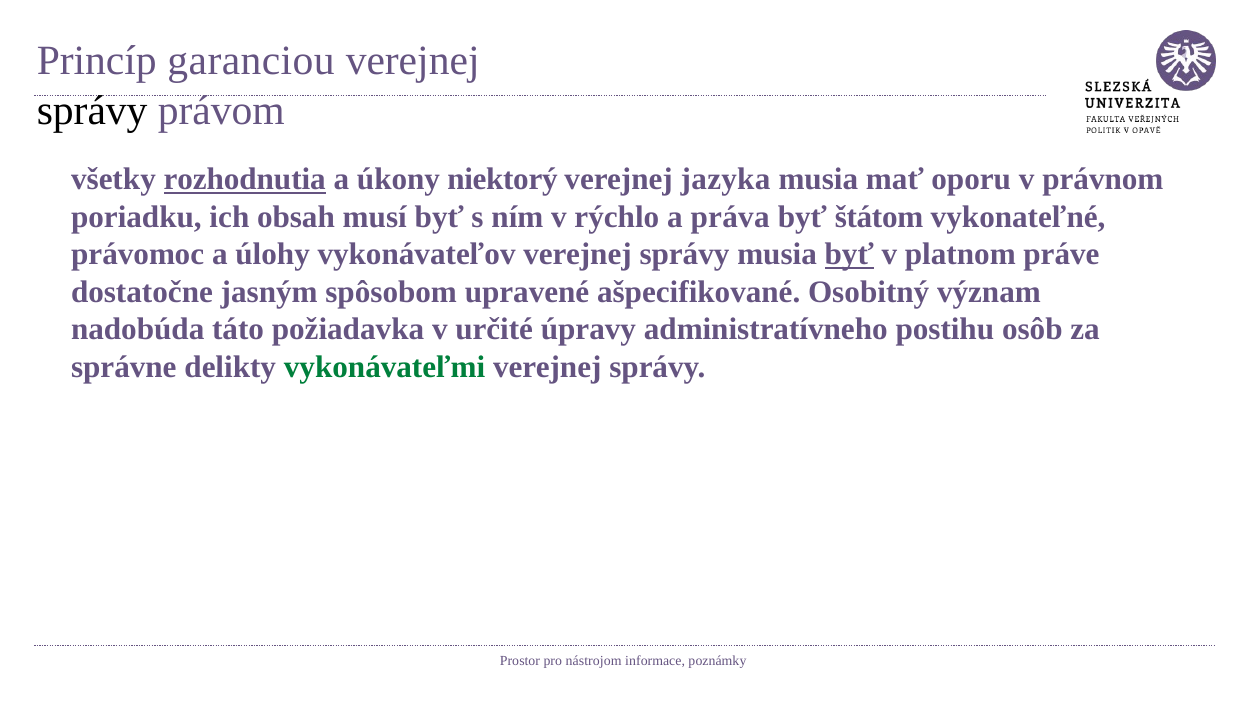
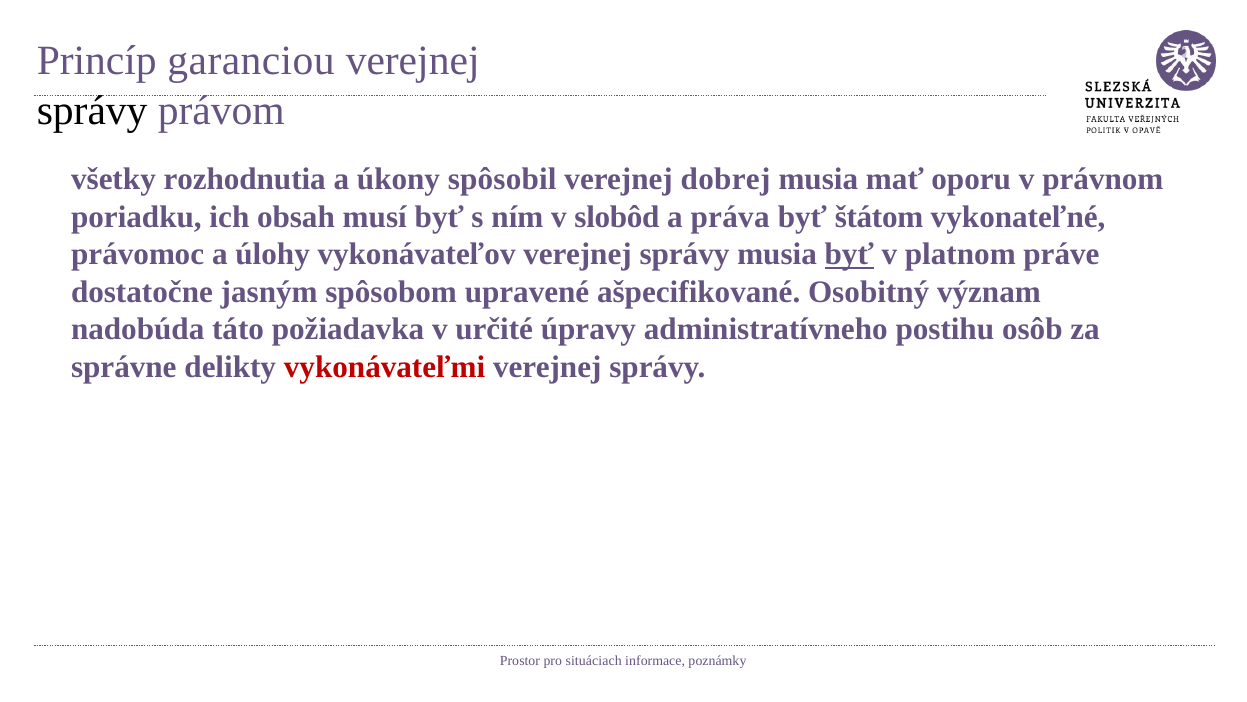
rozhodnutia underline: present -> none
niektorý: niektorý -> spôsobil
jazyka: jazyka -> dobrej
rýchlo: rýchlo -> slobôd
vykonávateľmi colour: green -> red
nástrojom: nástrojom -> situáciach
